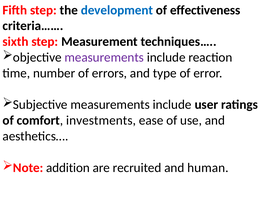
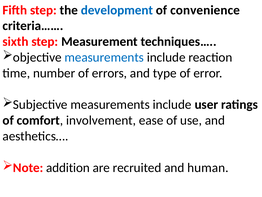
effectiveness: effectiveness -> convenience
measurements at (104, 57) colour: purple -> blue
investments: investments -> involvement
